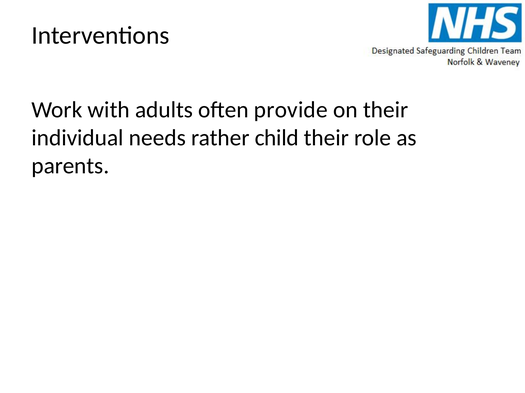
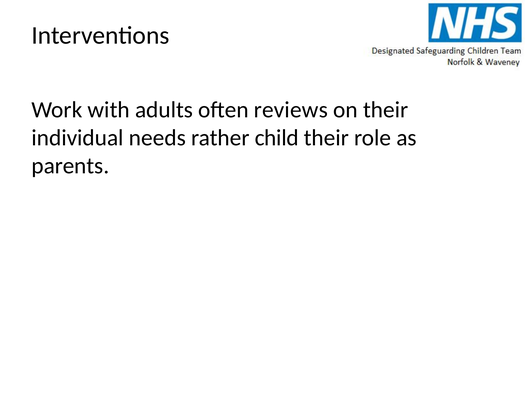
provide: provide -> reviews
